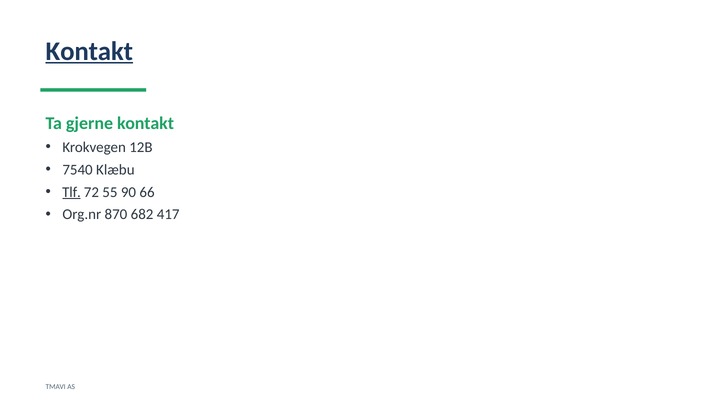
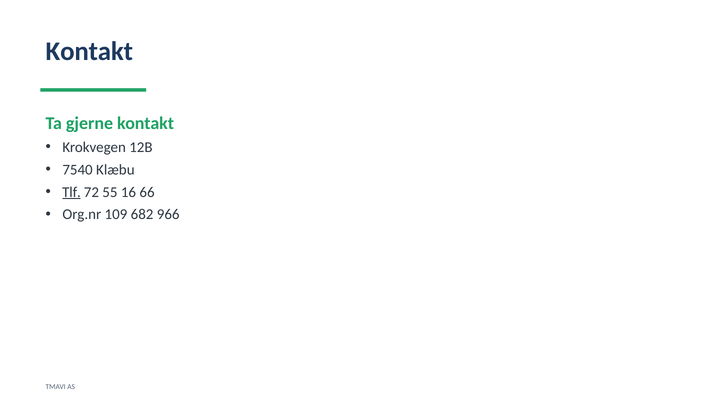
Kontakt at (89, 51) underline: present -> none
90: 90 -> 16
870: 870 -> 109
417: 417 -> 966
